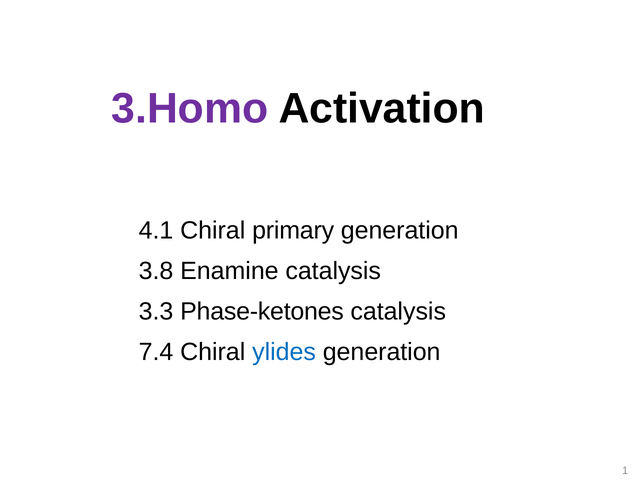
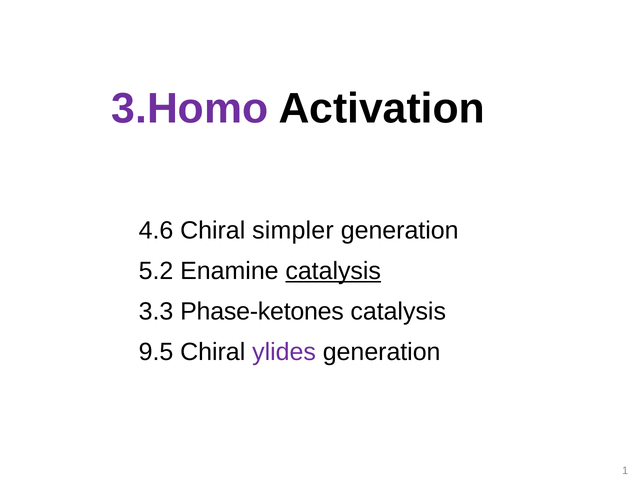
4.1: 4.1 -> 4.6
primary: primary -> simpler
3.8: 3.8 -> 5.2
catalysis at (333, 271) underline: none -> present
7.4: 7.4 -> 9.5
ylides colour: blue -> purple
